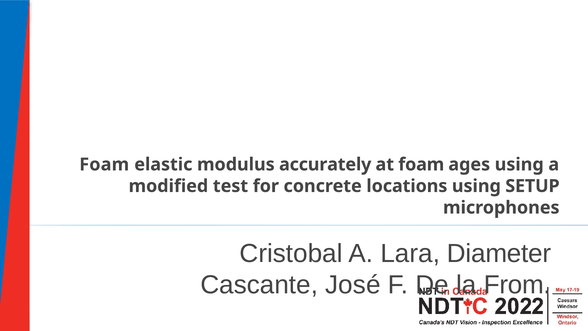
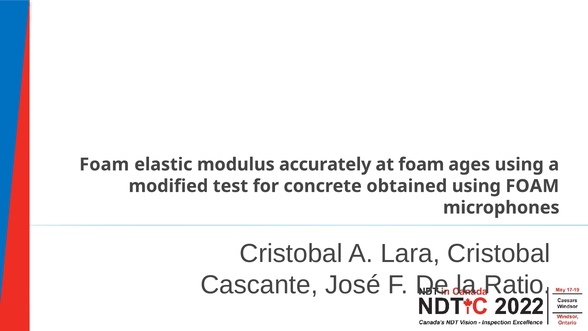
locations: locations -> obtained
using SETUP: SETUP -> FOAM
Lara Diameter: Diameter -> Cristobal
From: From -> Ratio
